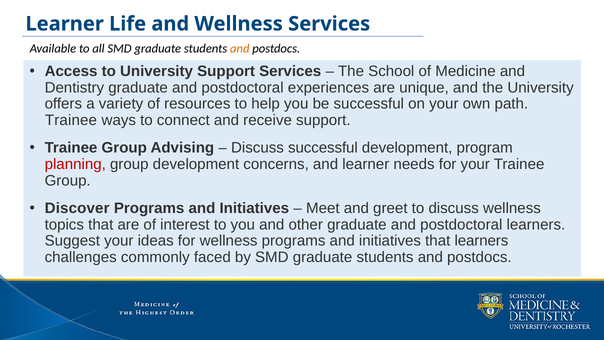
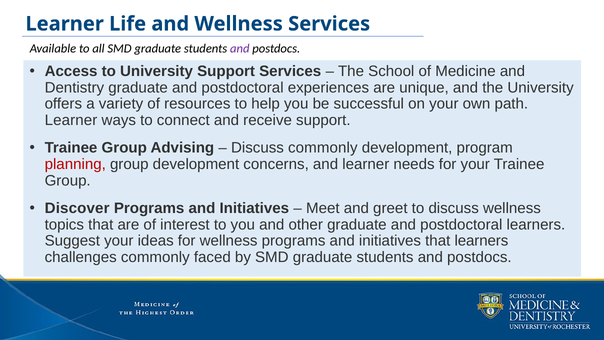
and at (240, 49) colour: orange -> purple
Trainee at (71, 120): Trainee -> Learner
Discuss successful: successful -> commonly
